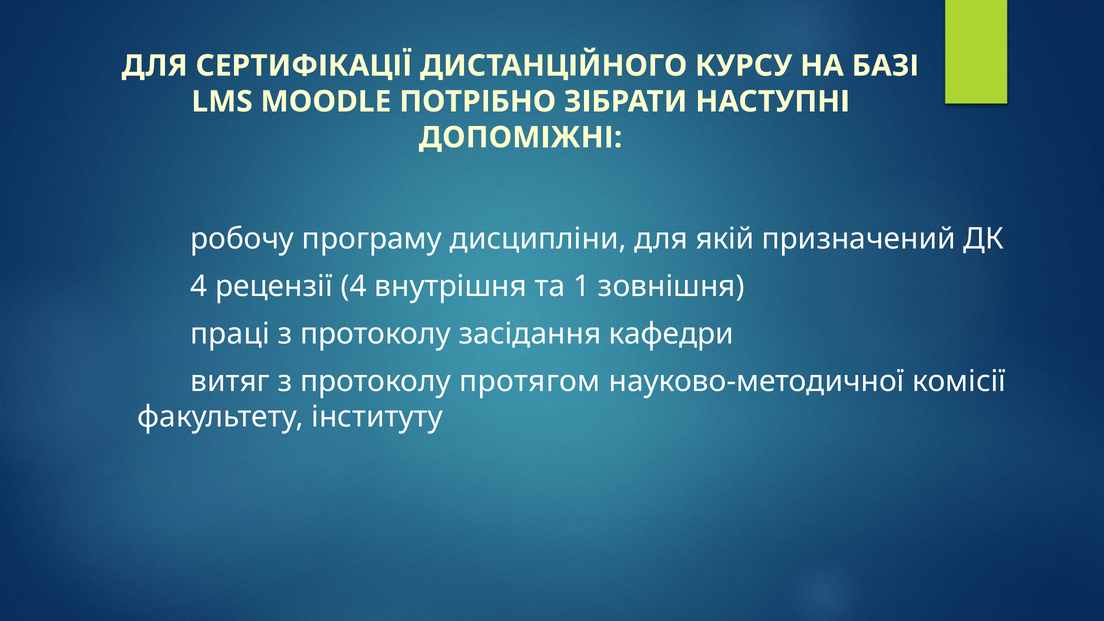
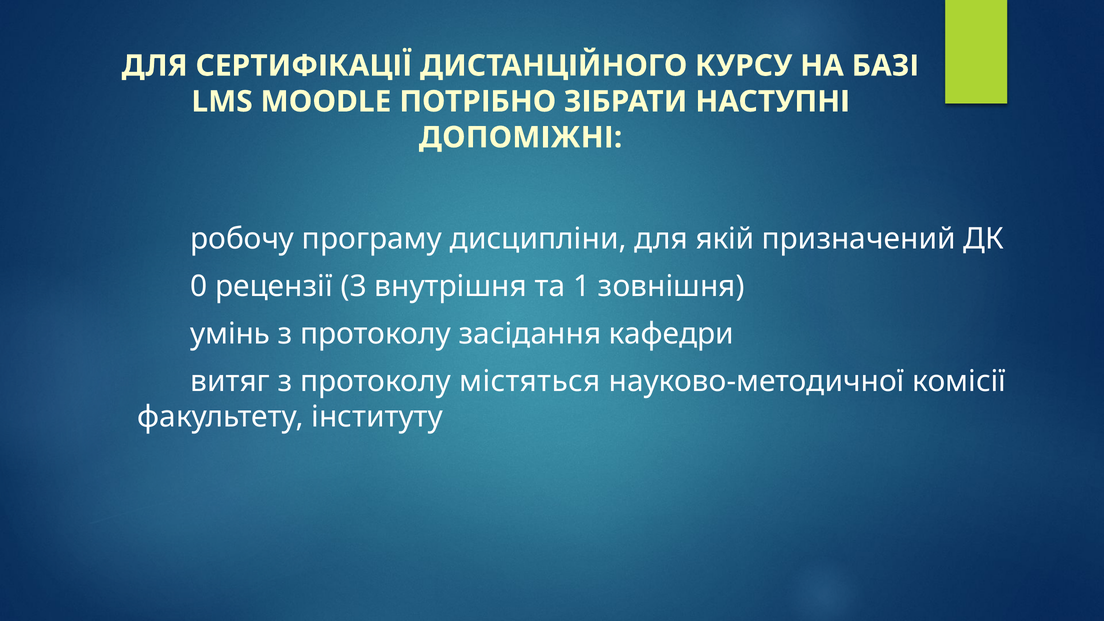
4 at (199, 286): 4 -> 0
рецензії 4: 4 -> 3
праці: праці -> умінь
протягом: протягом -> містяться
